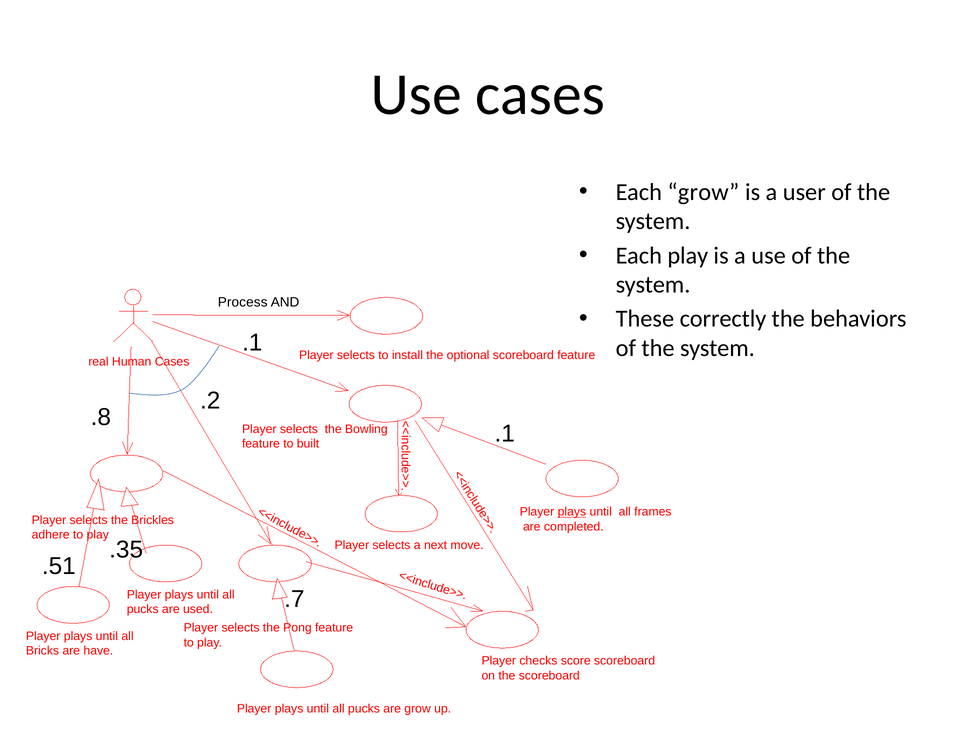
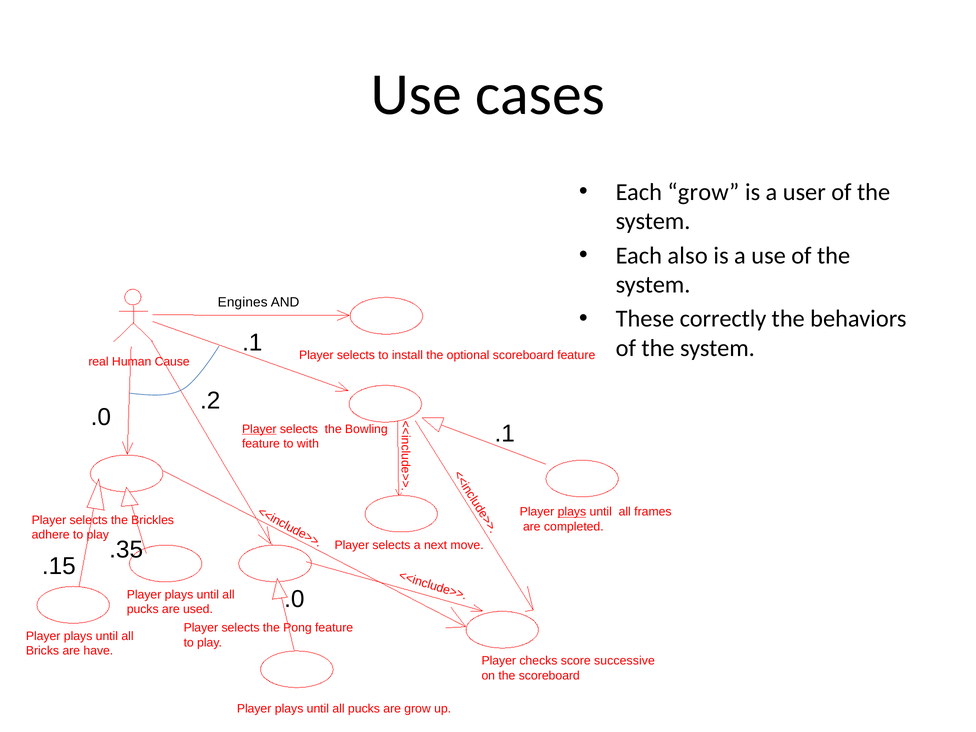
Each play: play -> also
Process: Process -> Engines
Human Cases: Cases -> Cause
.8 at (101, 417): .8 -> .0
Player at (259, 429) underline: none -> present
built: built -> with
.51: .51 -> .15
.7 at (294, 599): .7 -> .0
score scoreboard: scoreboard -> successive
